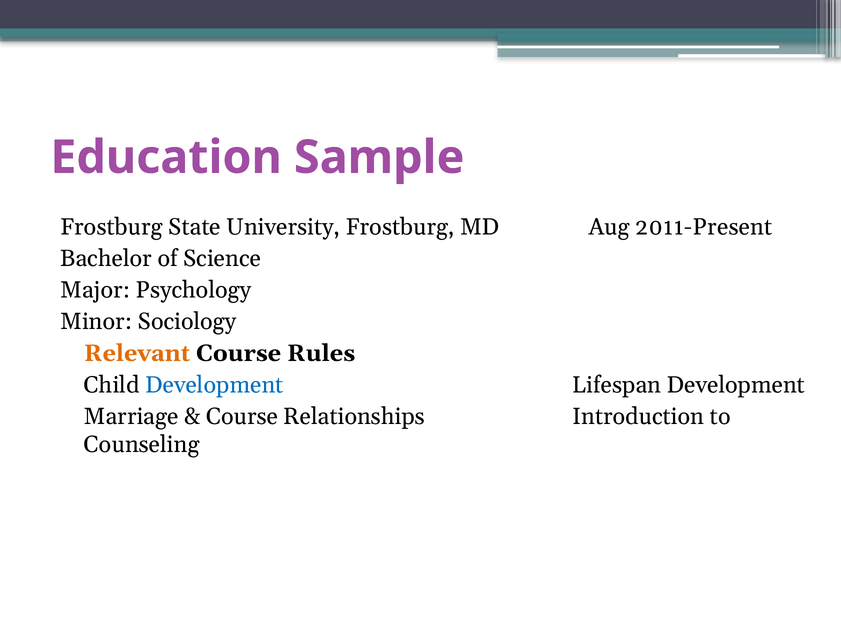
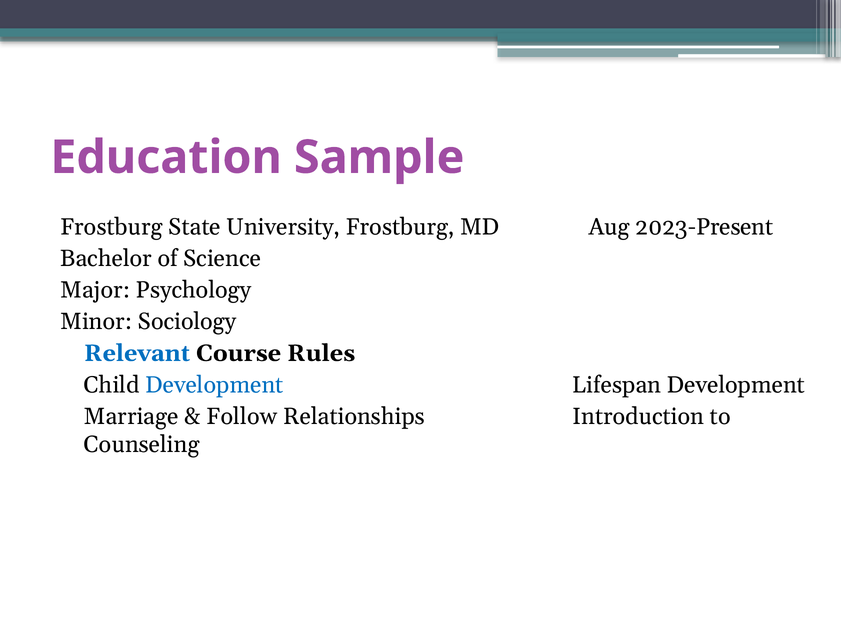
2011-Present: 2011-Present -> 2023-Present
Relevant colour: orange -> blue
Course at (242, 416): Course -> Follow
